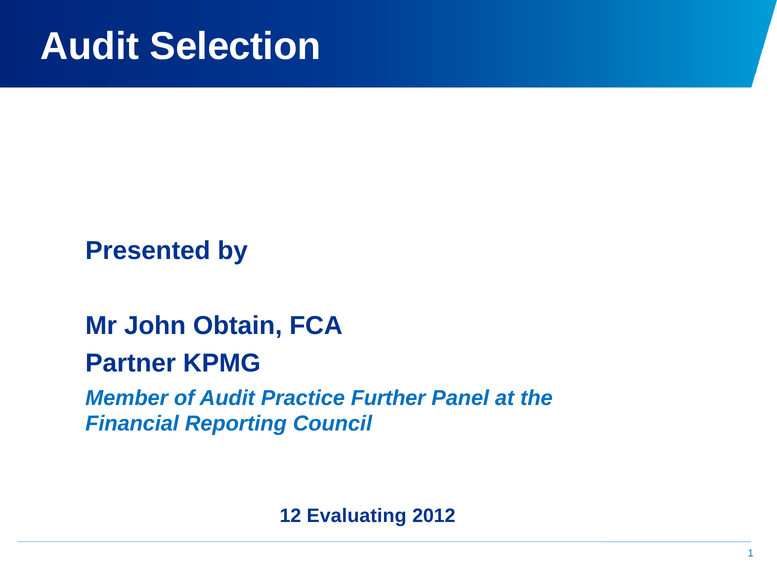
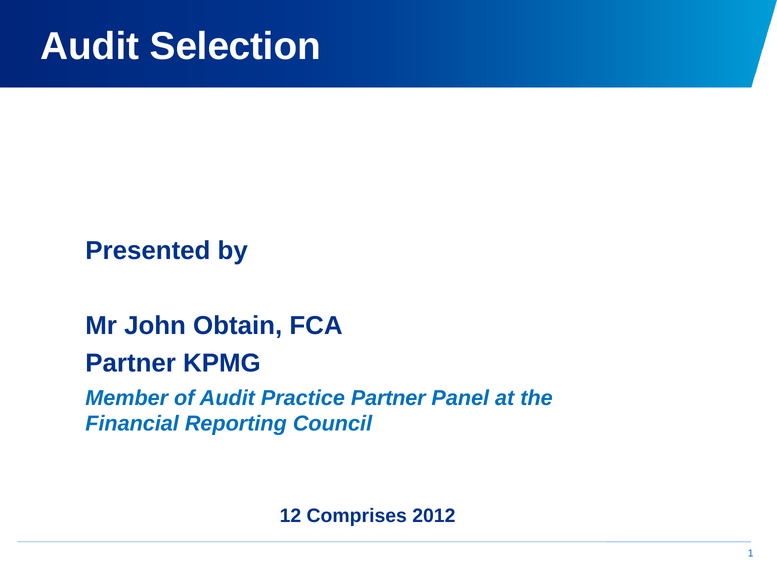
Practice Further: Further -> Partner
Evaluating: Evaluating -> Comprises
